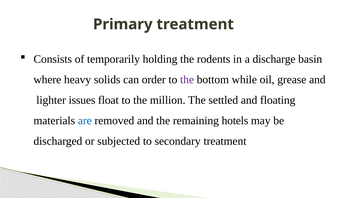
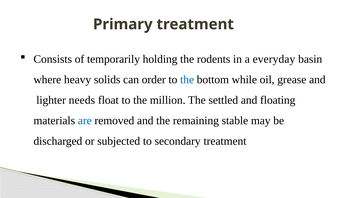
discharge: discharge -> everyday
the at (187, 80) colour: purple -> blue
issues: issues -> needs
hotels: hotels -> stable
